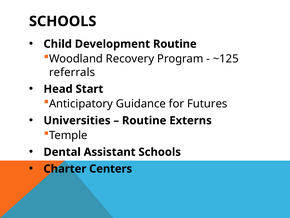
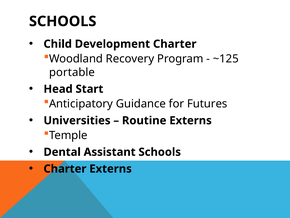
Development Routine: Routine -> Charter
referrals: referrals -> portable
Charter Centers: Centers -> Externs
